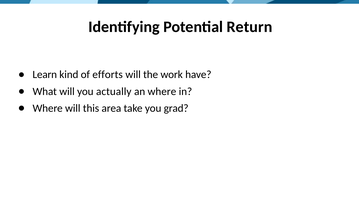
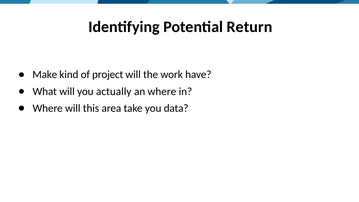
Learn: Learn -> Make
efforts: efforts -> project
grad: grad -> data
